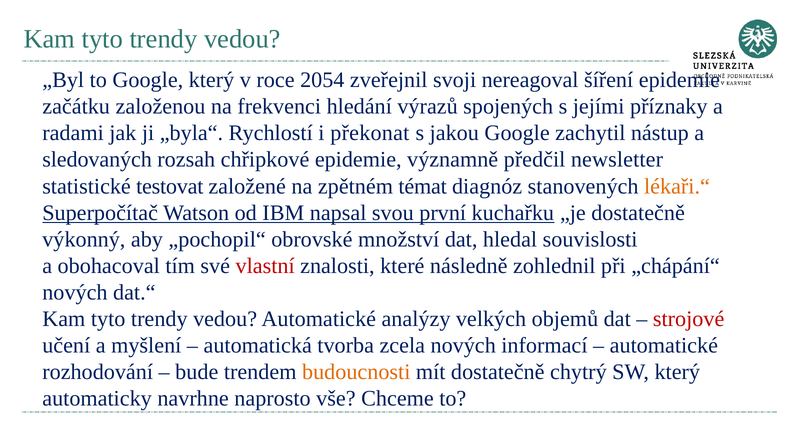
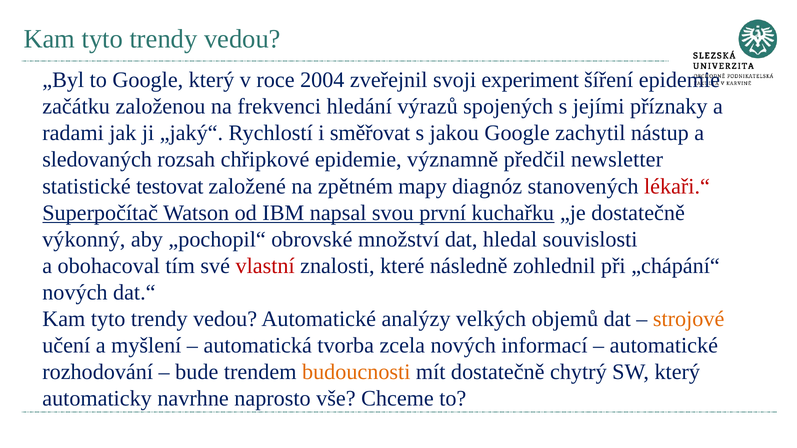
2054: 2054 -> 2004
nereagoval: nereagoval -> experiment
„byla“: „byla“ -> „jaký“
překonat: překonat -> směřovat
témat: témat -> mapy
lékaři.“ colour: orange -> red
strojové colour: red -> orange
